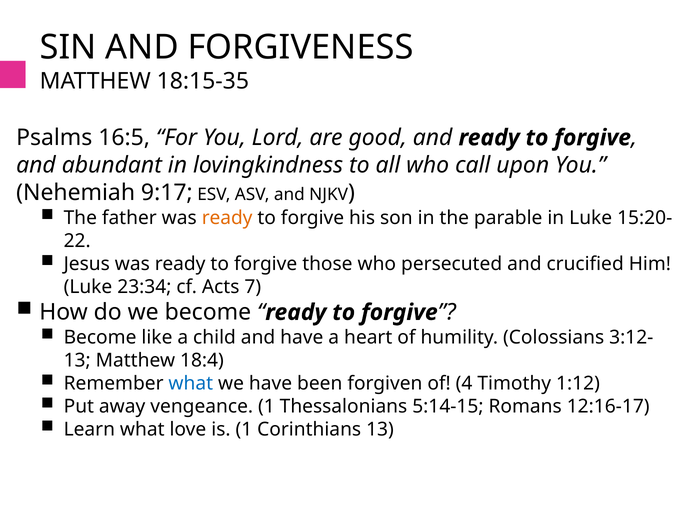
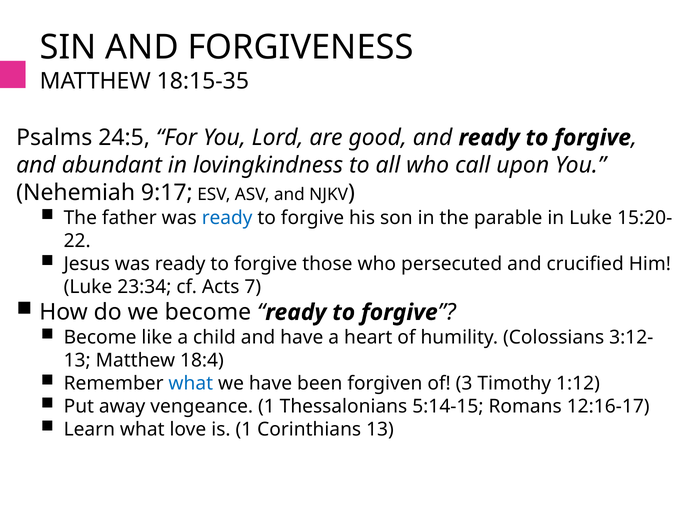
16:5: 16:5 -> 24:5
ready at (227, 218) colour: orange -> blue
4: 4 -> 3
